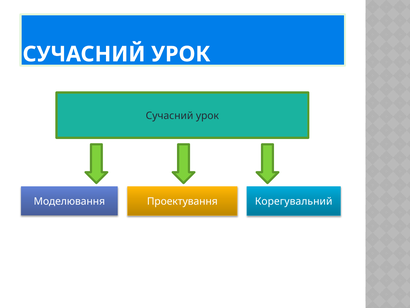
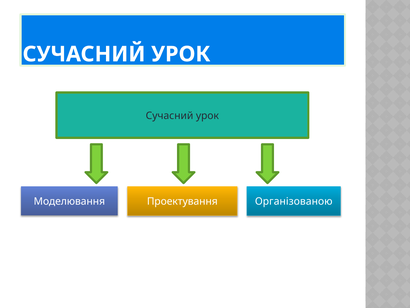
Корегувальний: Корегувальний -> Організованою
